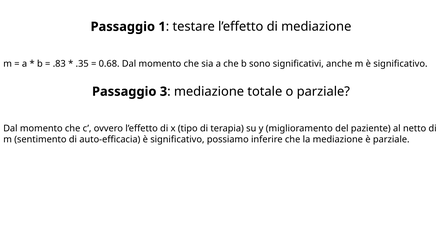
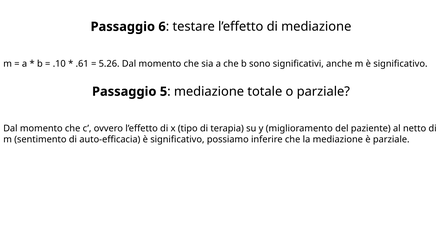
1: 1 -> 6
.83: .83 -> .10
.35: .35 -> .61
0.68: 0.68 -> 5.26
3: 3 -> 5
